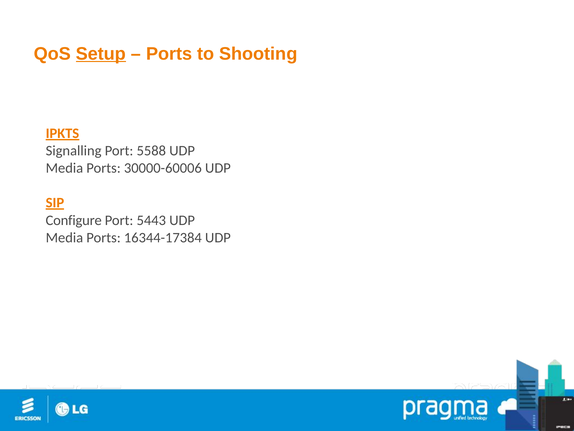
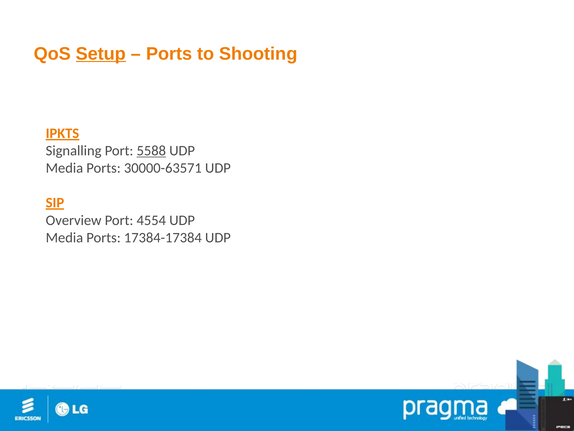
5588 underline: none -> present
30000-60006: 30000-60006 -> 30000-63571
Configure: Configure -> Overview
5443: 5443 -> 4554
16344-17384: 16344-17384 -> 17384-17384
